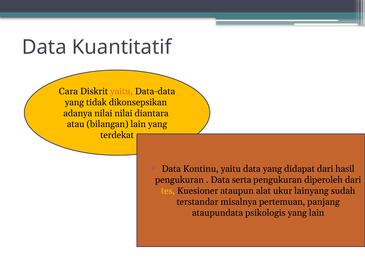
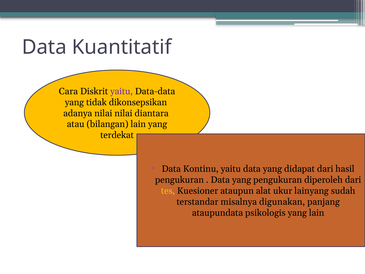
yaitu at (122, 91) colour: orange -> purple
serta at (242, 180): serta -> yang
pertemuan: pertemuan -> digunakan
